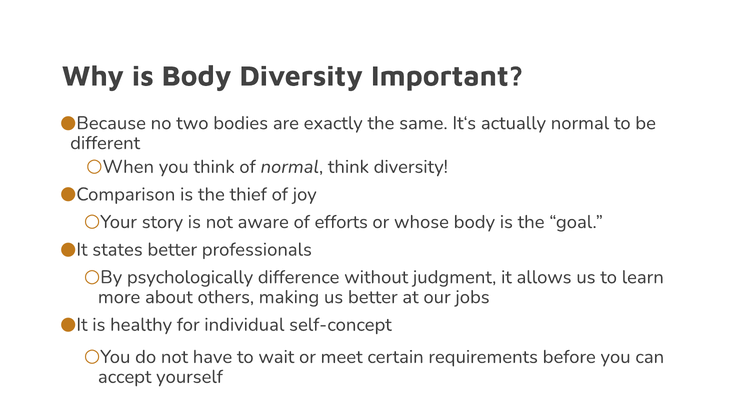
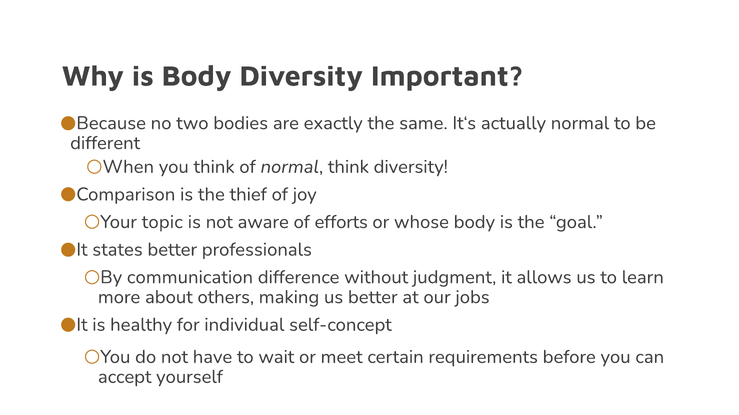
story: story -> topic
psychologically: psychologically -> communication
